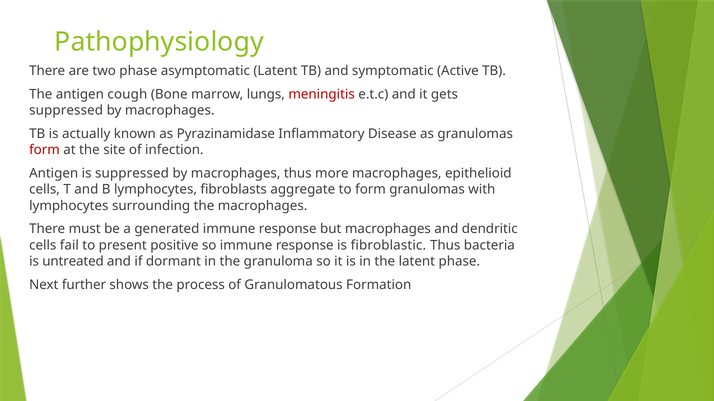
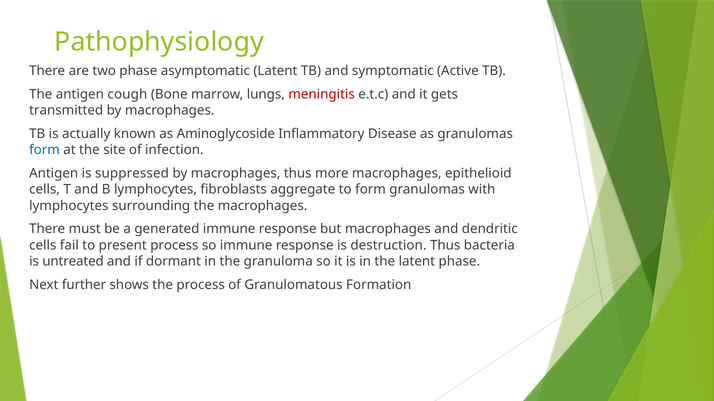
suppressed at (66, 111): suppressed -> transmitted
Pyrazinamidase: Pyrazinamidase -> Aminoglycoside
form at (45, 150) colour: red -> blue
present positive: positive -> process
fibroblastic: fibroblastic -> destruction
